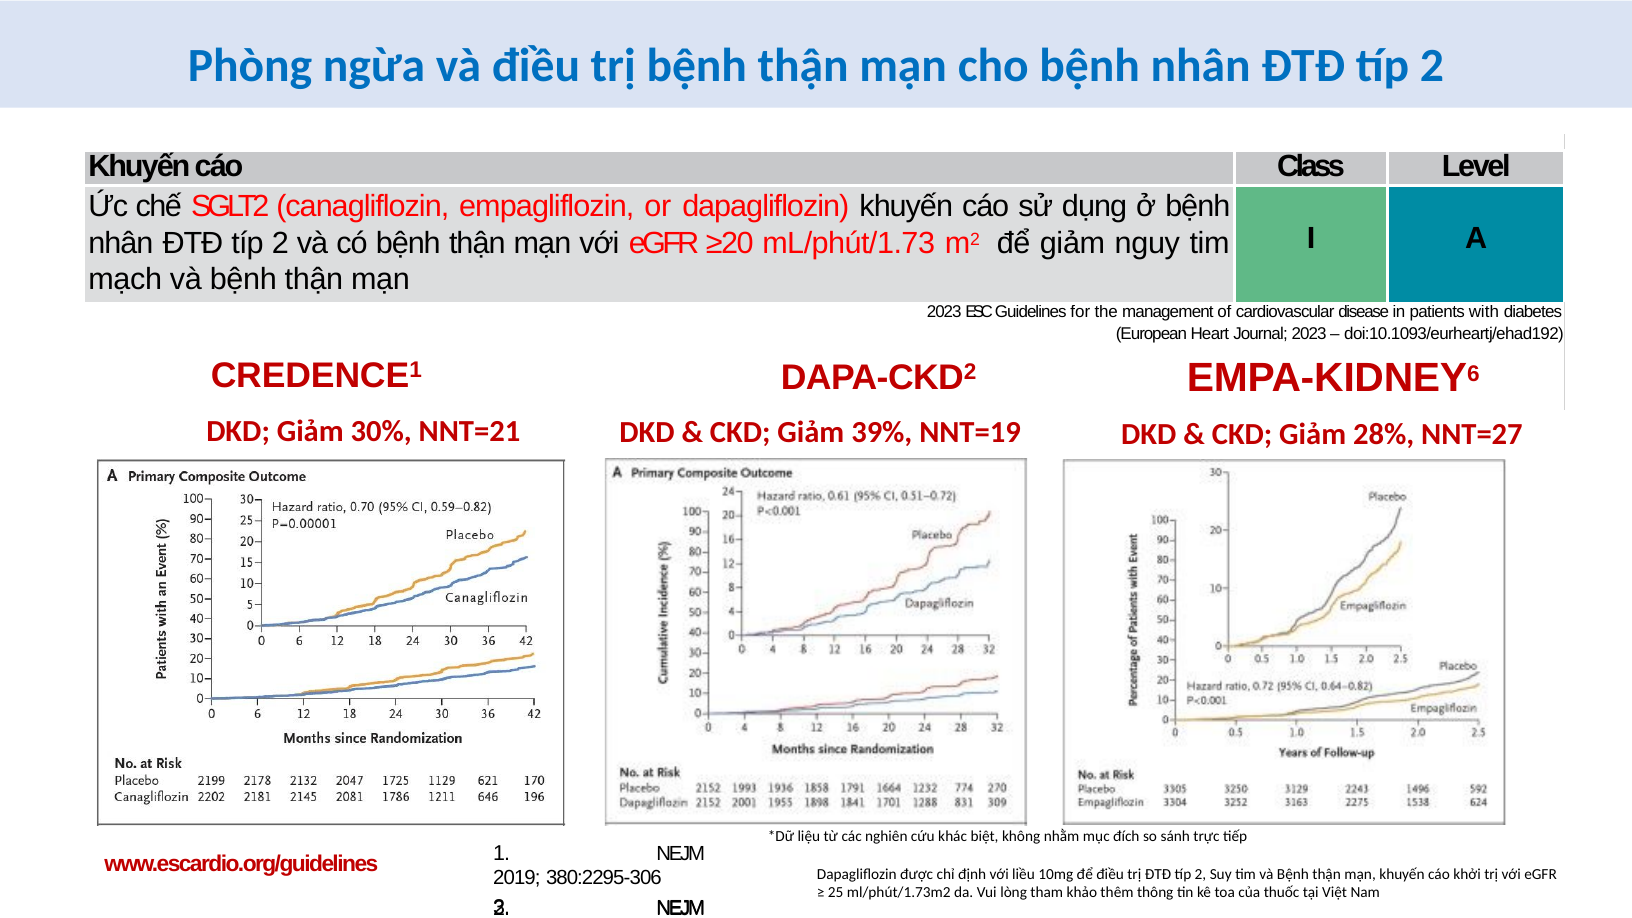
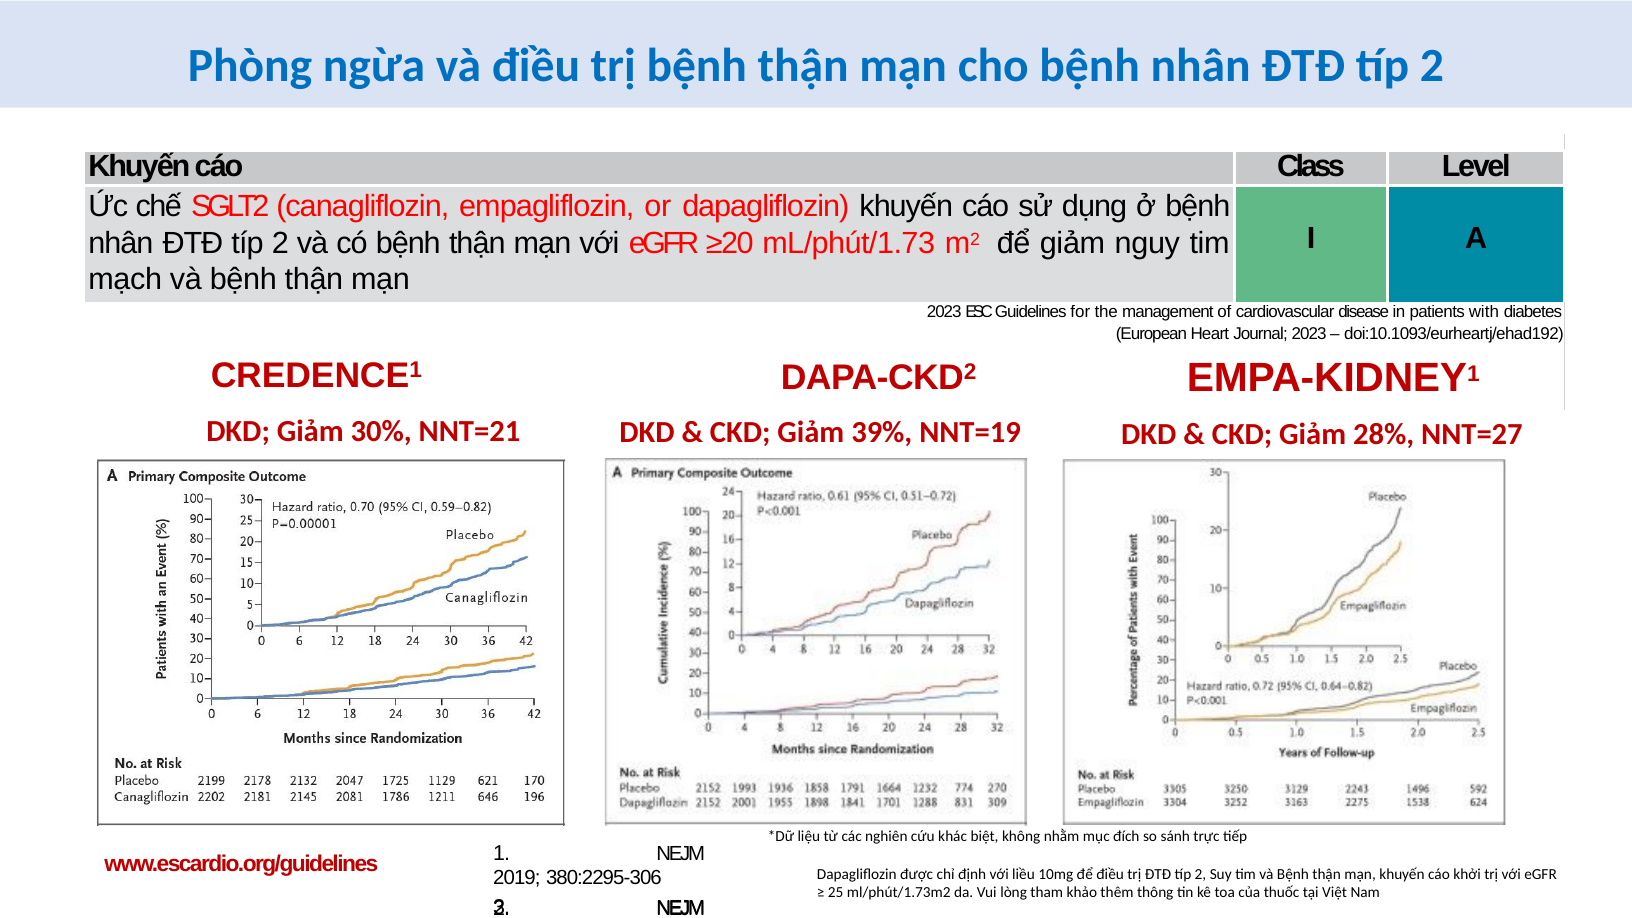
6 at (1473, 374): 6 -> 1
